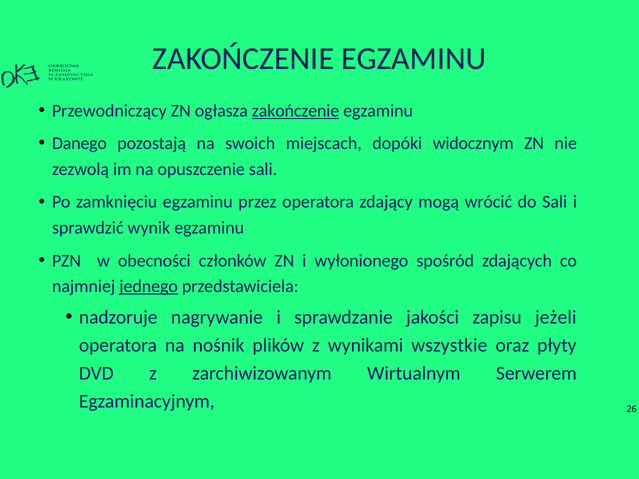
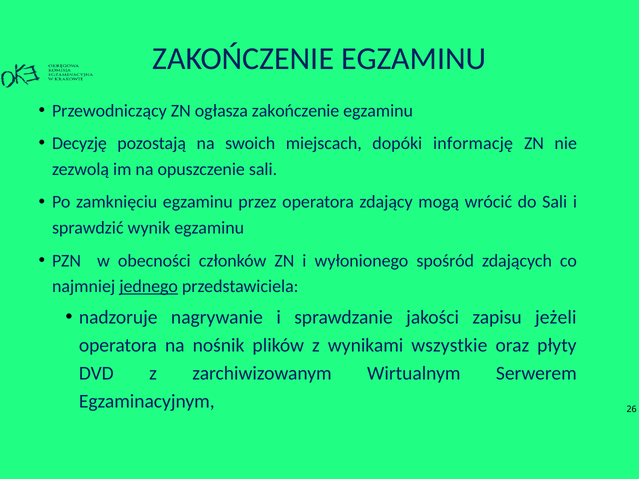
zakończenie at (296, 111) underline: present -> none
Danego: Danego -> Decyzję
widocznym: widocznym -> informację
